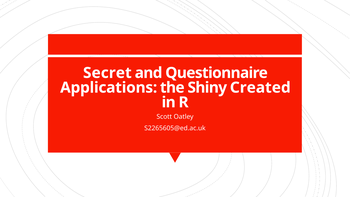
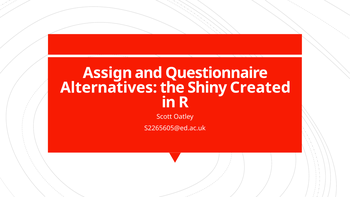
Secret: Secret -> Assign
Applications: Applications -> Alternatives
